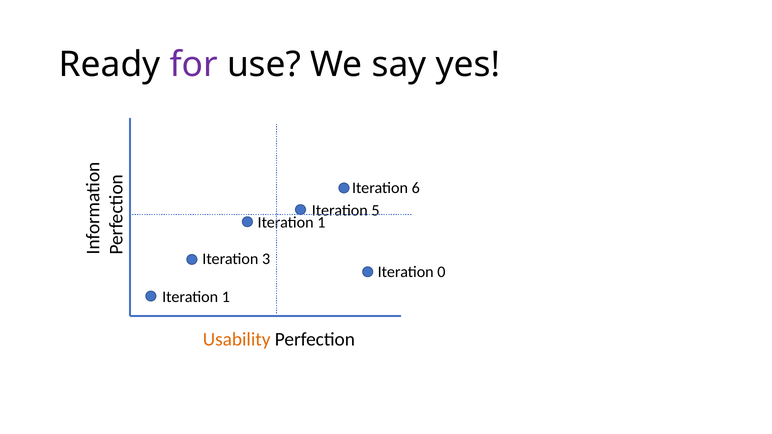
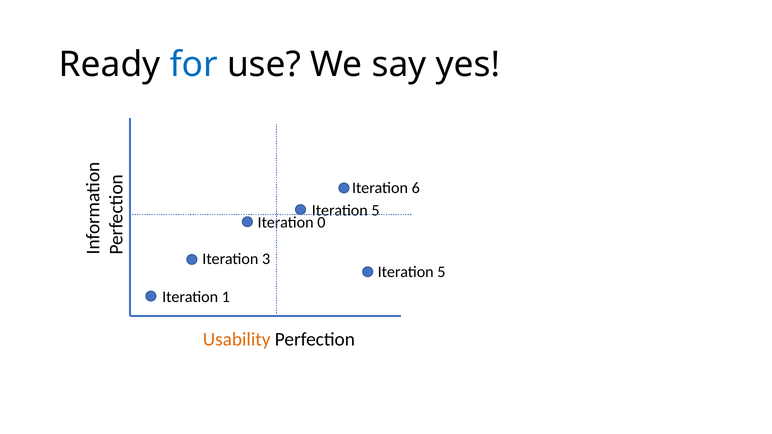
for colour: purple -> blue
1 at (321, 222): 1 -> 0
0 at (441, 272): 0 -> 5
